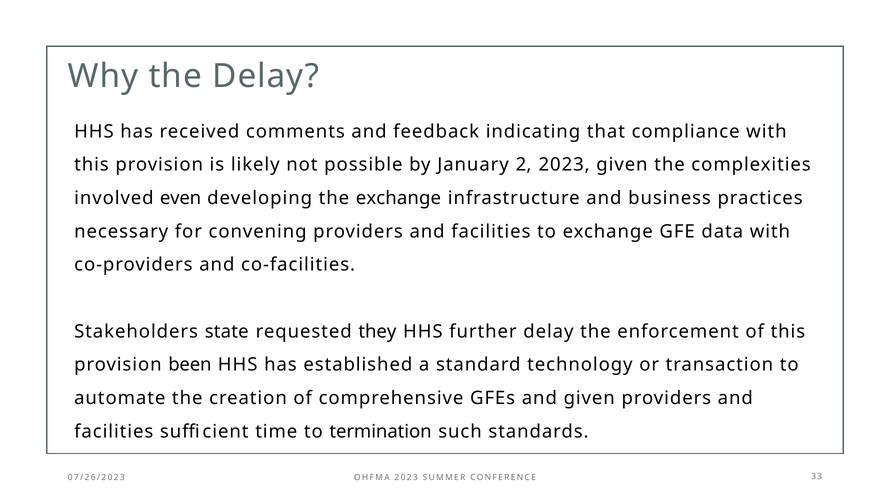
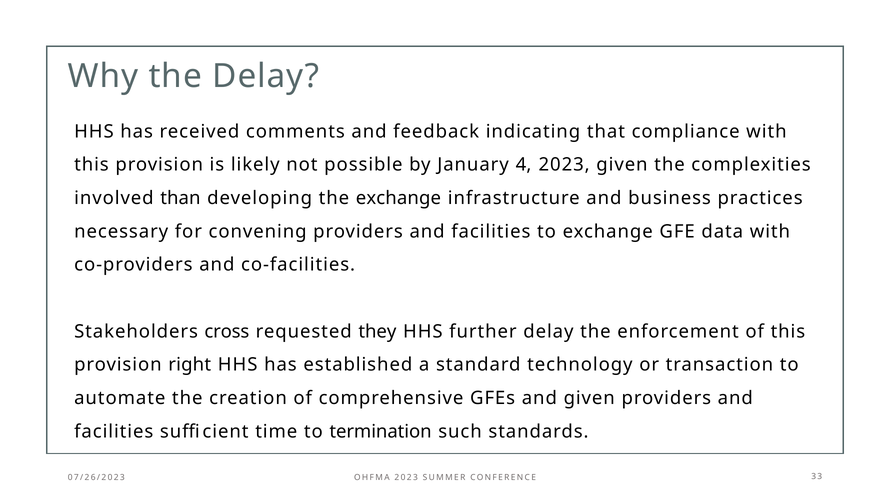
2: 2 -> 4
even: even -> than
state: state -> cross
been: been -> right
